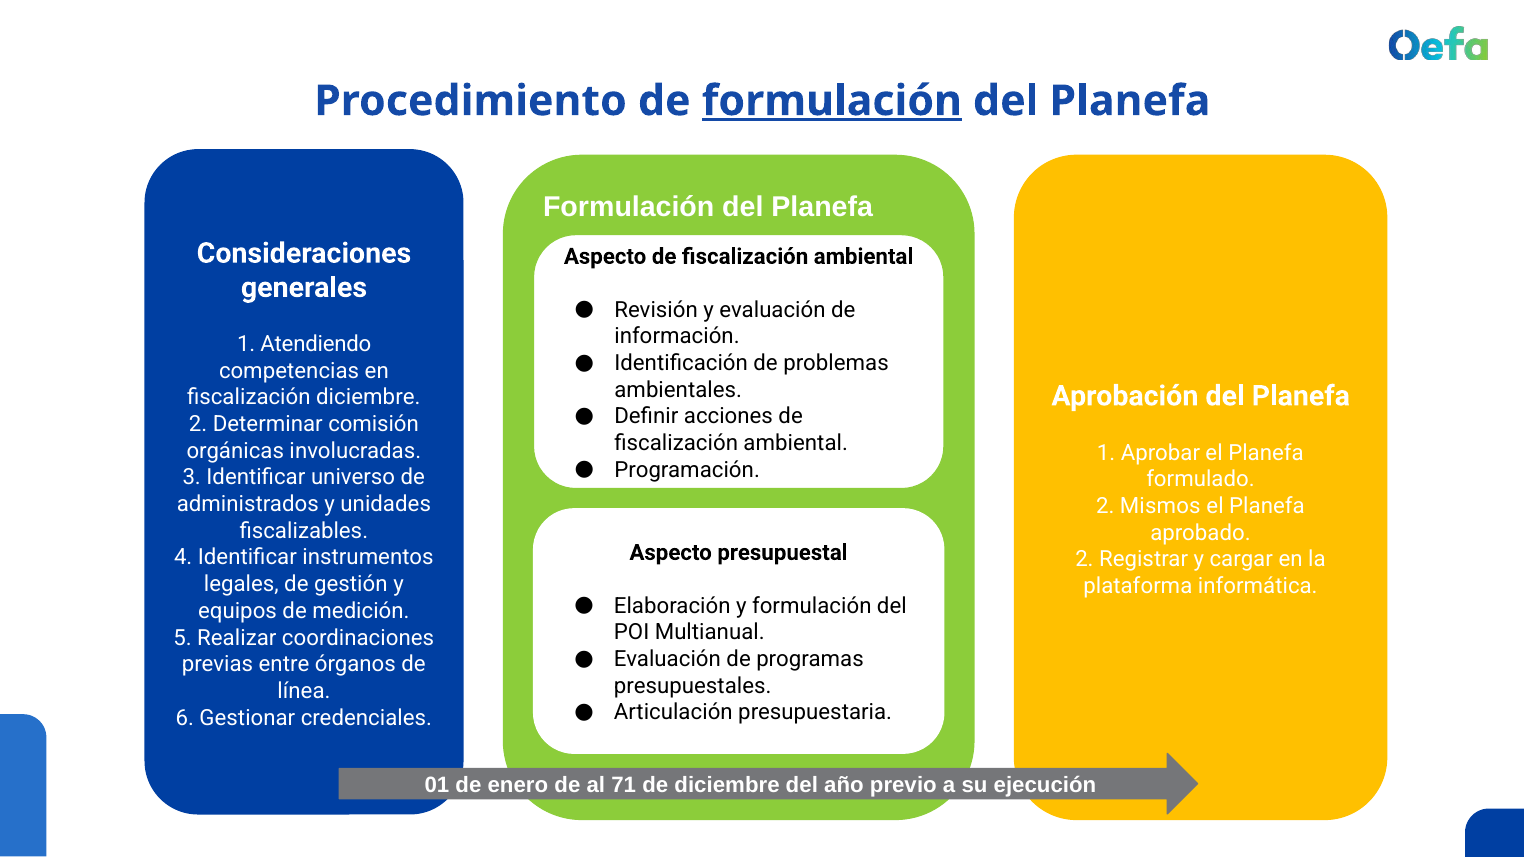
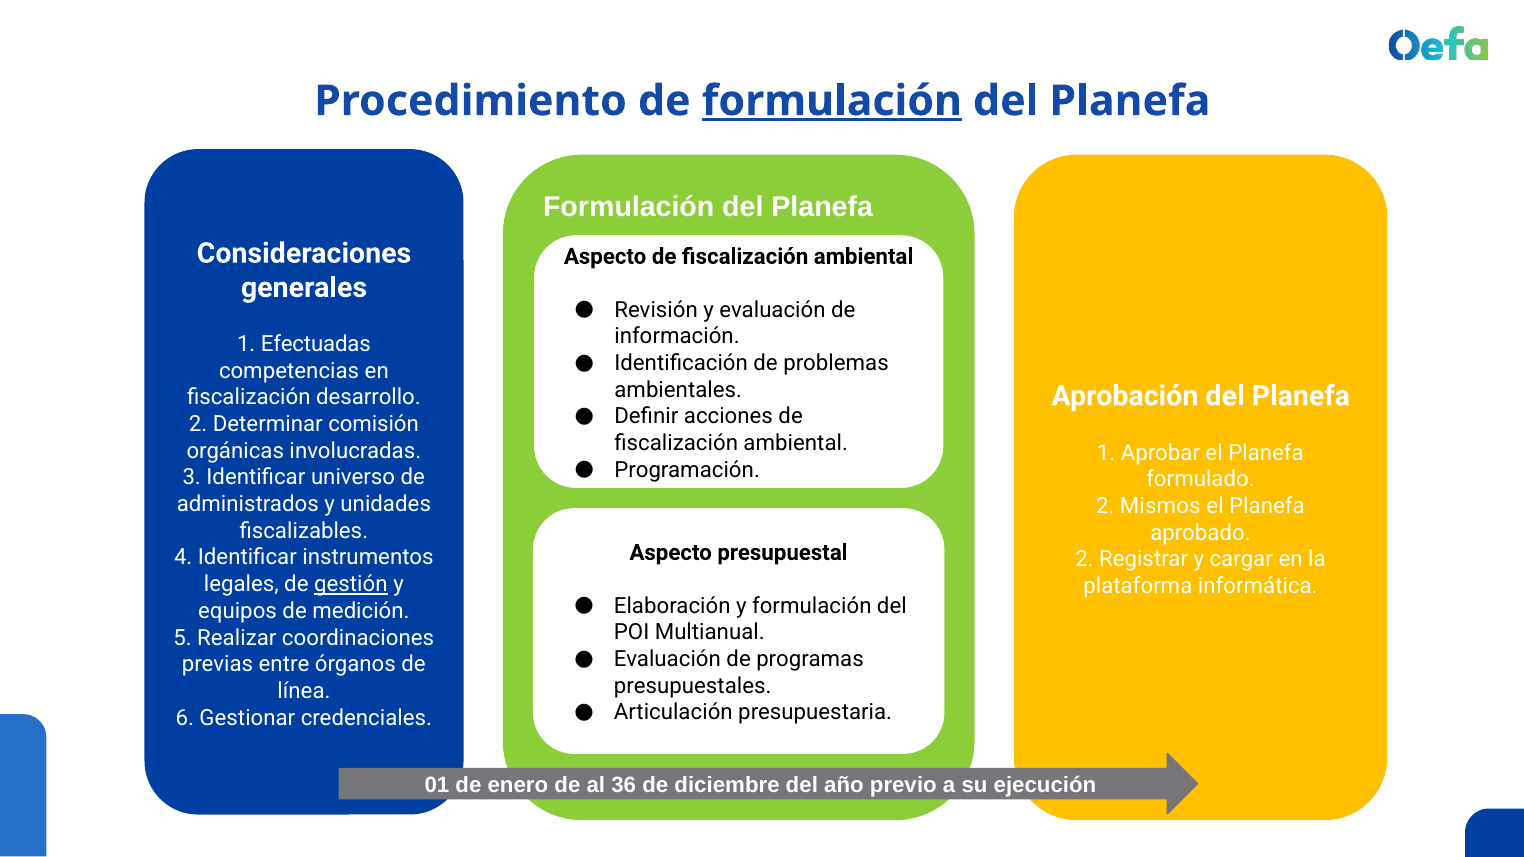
Atendiendo: Atendiendo -> Efectuadas
fiscalización diciembre: diciembre -> desarrollo
gestión underline: none -> present
71: 71 -> 36
